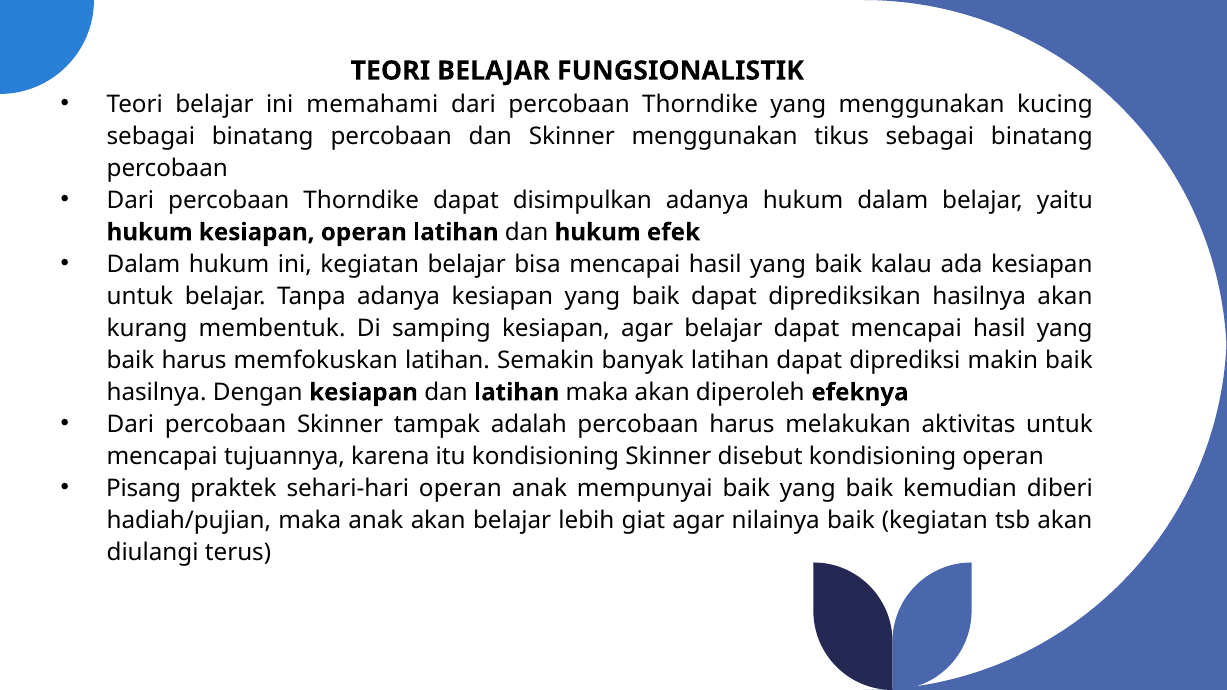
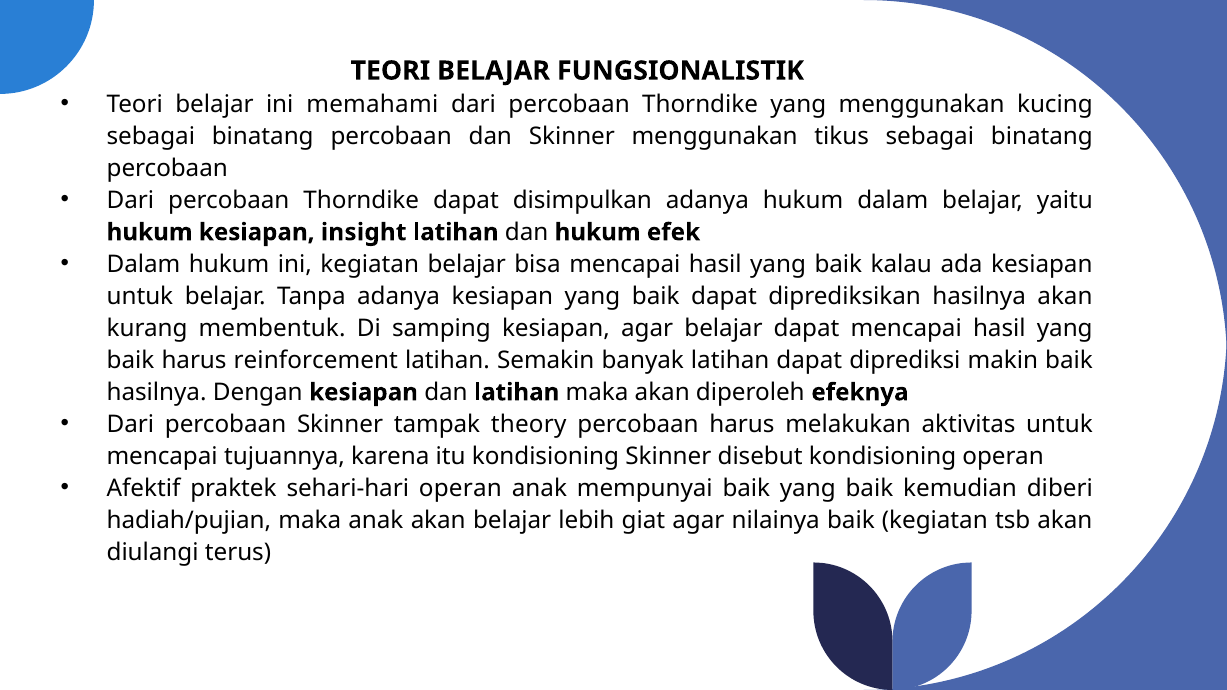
kesiapan operan: operan -> insight
memfokuskan: memfokuskan -> reinforcement
adalah: adalah -> theory
Pisang: Pisang -> Afektif
